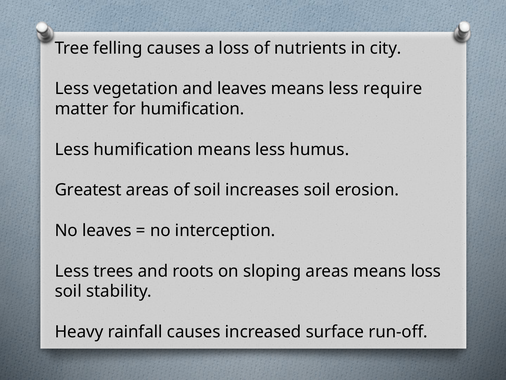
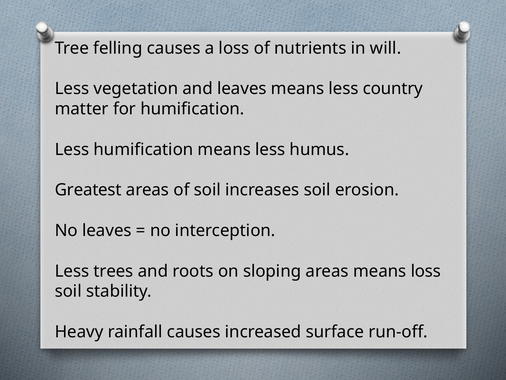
city: city -> will
require: require -> country
